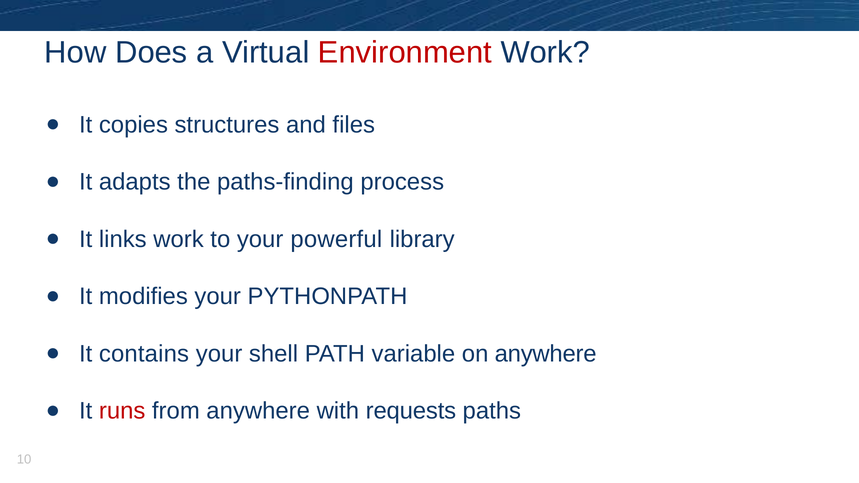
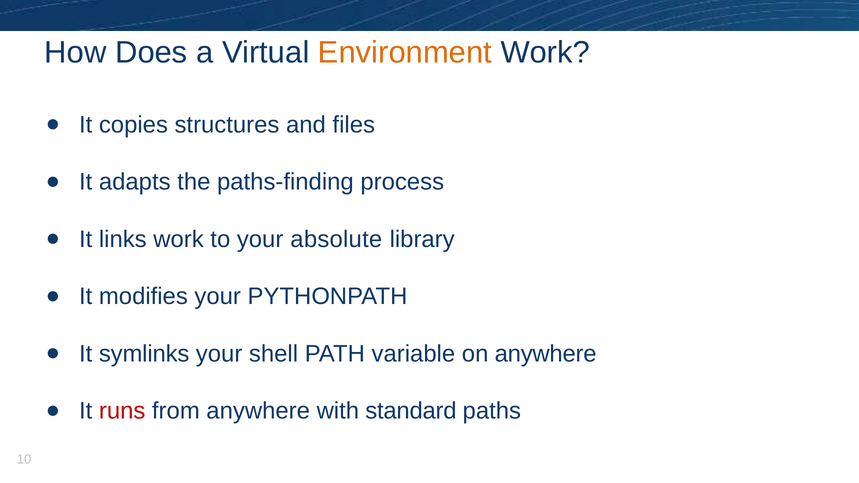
Environment colour: red -> orange
powerful: powerful -> absolute
contains: contains -> symlinks
requests: requests -> standard
